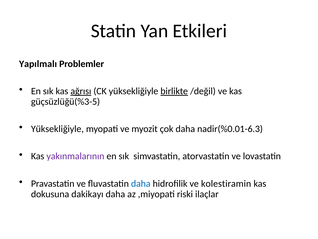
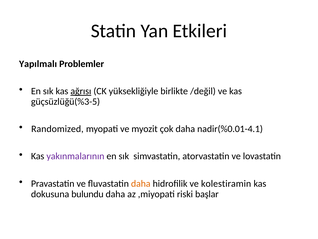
birlikte underline: present -> none
Yüksekliğiyle at (57, 129): Yüksekliğiyle -> Randomized
nadir(%0.01-6.3: nadir(%0.01-6.3 -> nadir(%0.01-4.1
daha at (141, 183) colour: blue -> orange
dakikayı: dakikayı -> bulundu
ilaçlar: ilaçlar -> başlar
